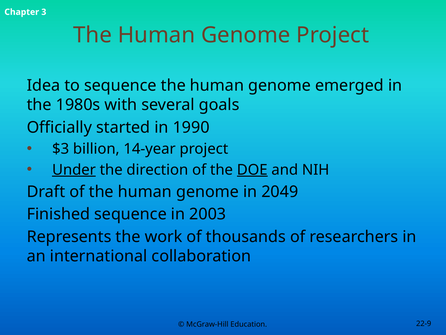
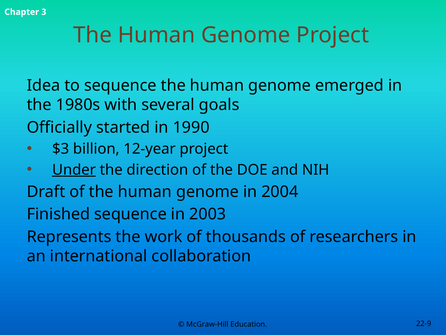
14-year: 14-year -> 12-year
DOE underline: present -> none
2049: 2049 -> 2004
